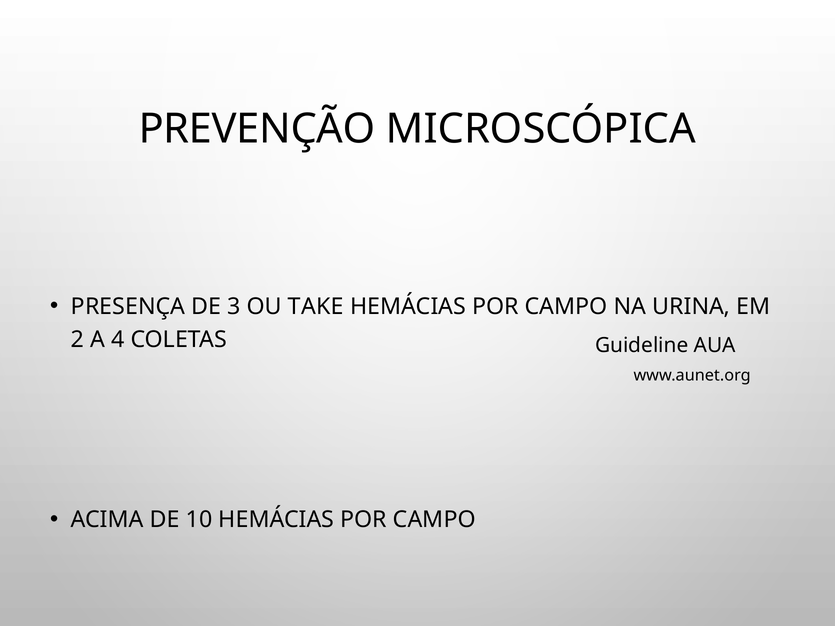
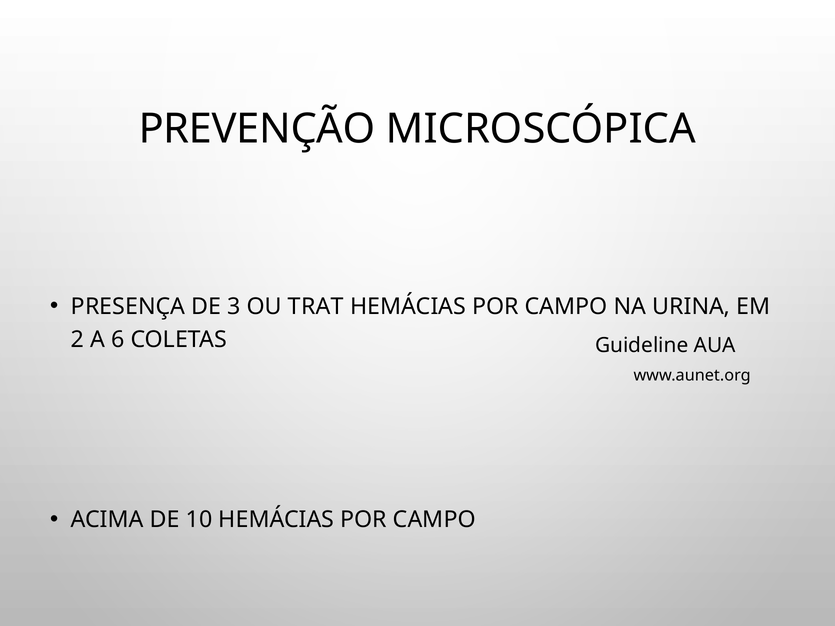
TAKE: TAKE -> TRAT
4: 4 -> 6
